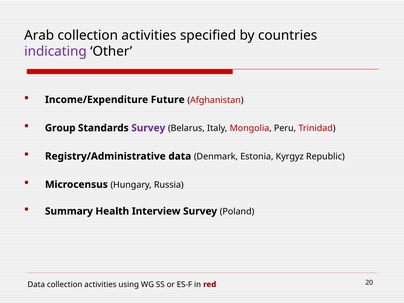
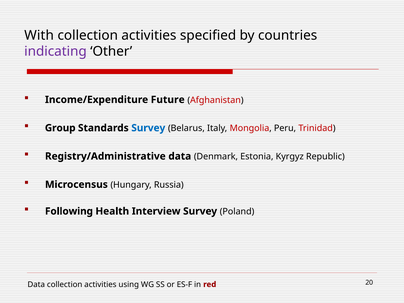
Arab: Arab -> With
Survey at (148, 128) colour: purple -> blue
Summary: Summary -> Following
